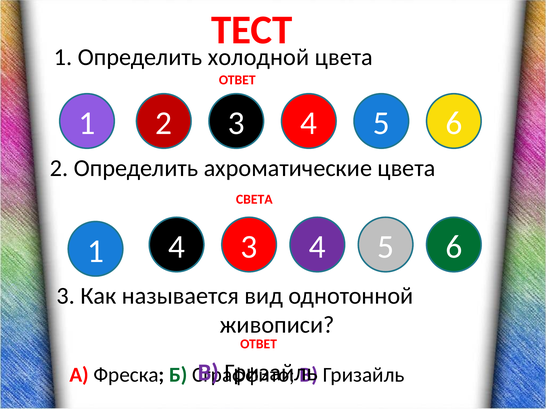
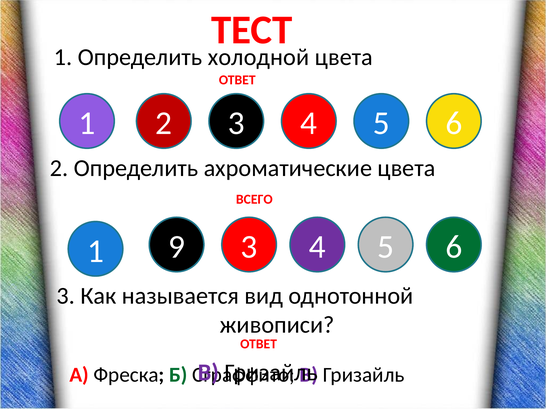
СВЕТА: СВЕТА -> ВСЕГО
1 4: 4 -> 9
